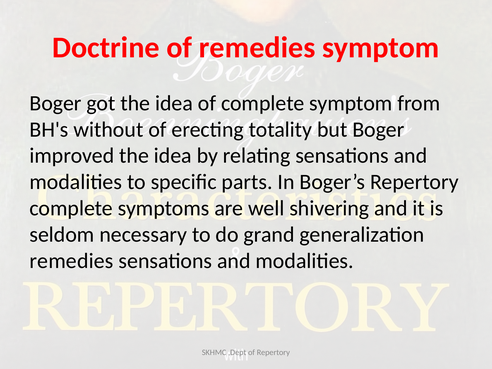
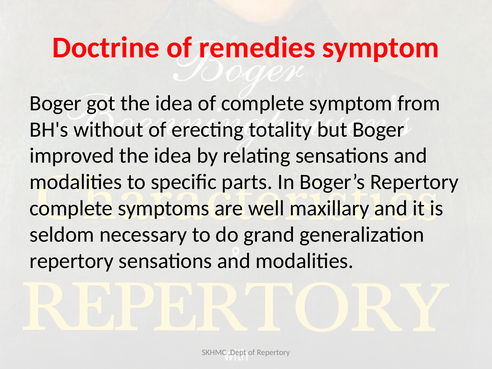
shivering: shivering -> maxillary
remedies at (72, 261): remedies -> repertory
